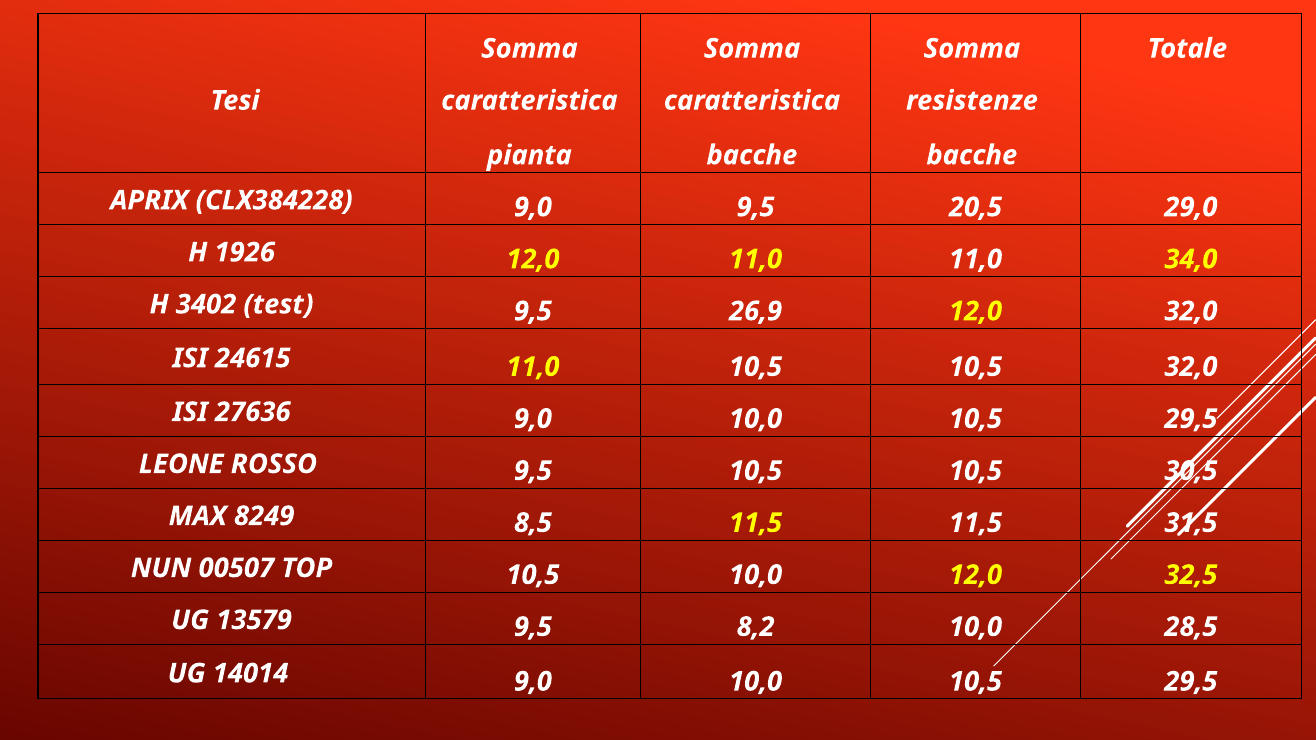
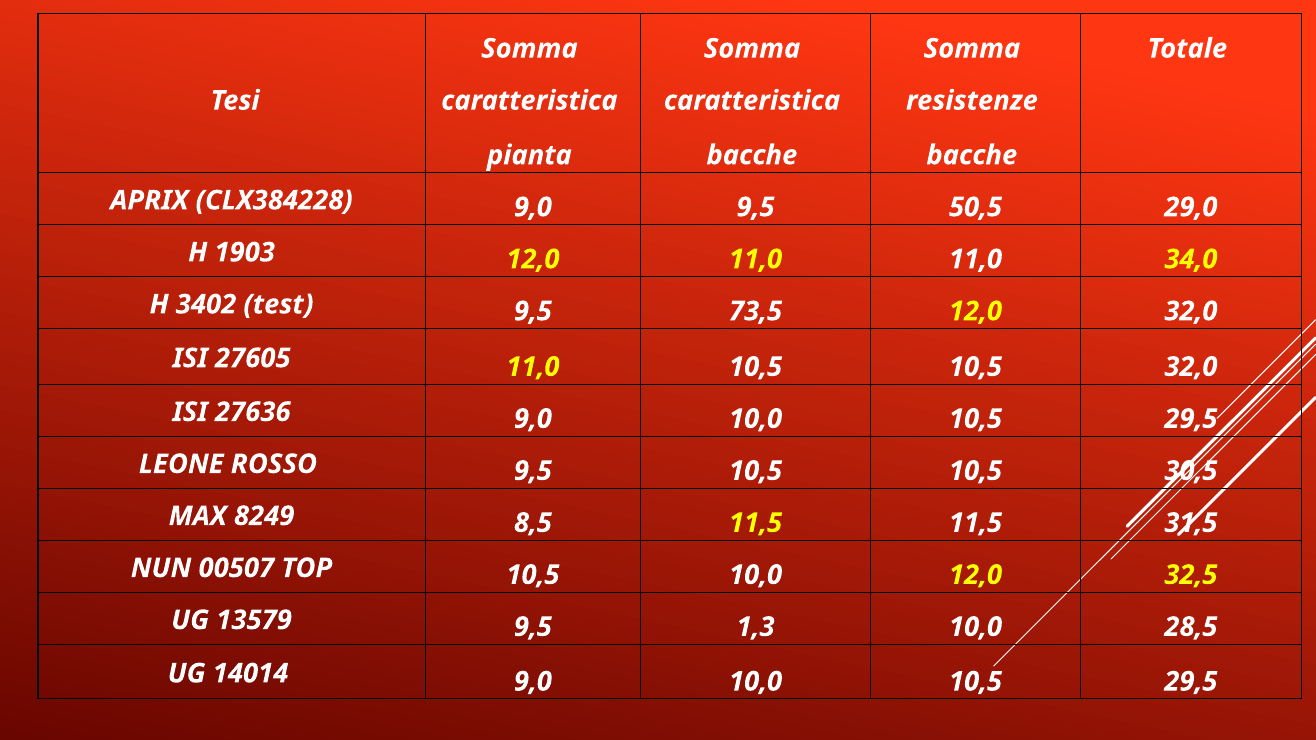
20,5: 20,5 -> 50,5
1926: 1926 -> 1903
26,9: 26,9 -> 73,5
24615: 24615 -> 27605
8,2: 8,2 -> 1,3
